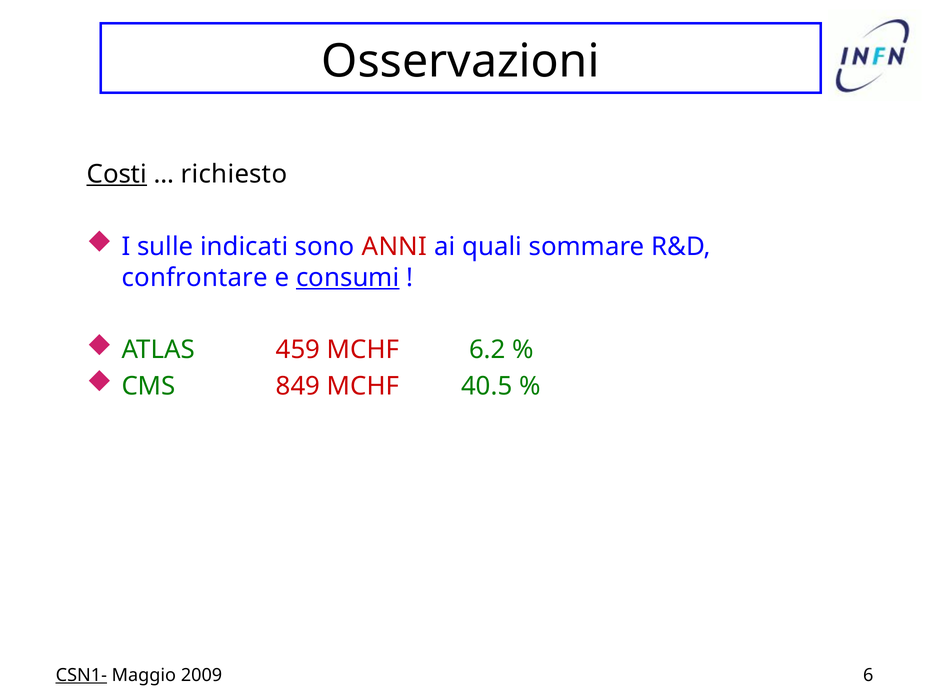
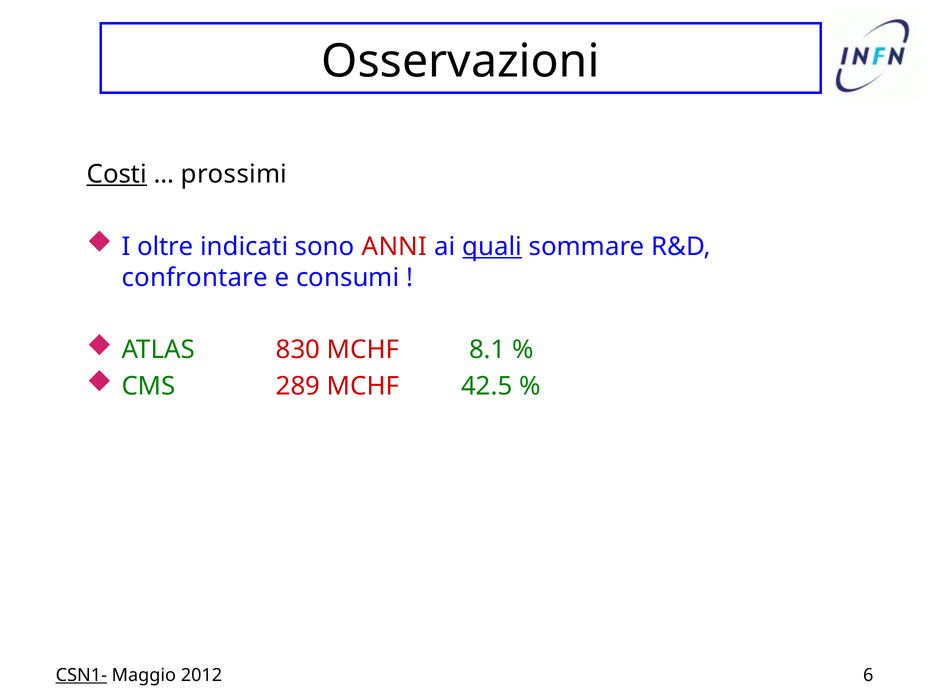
richiesto: richiesto -> prossimi
sulle: sulle -> oltre
quali underline: none -> present
consumi underline: present -> none
459: 459 -> 830
6.2: 6.2 -> 8.1
849: 849 -> 289
40.5: 40.5 -> 42.5
2009: 2009 -> 2012
